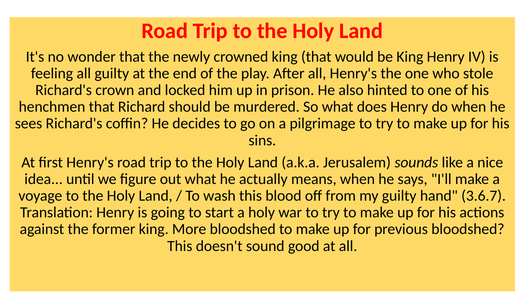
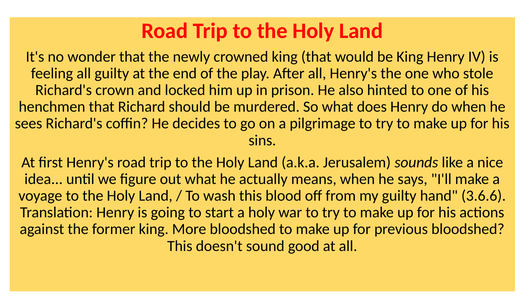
3.6.7: 3.6.7 -> 3.6.6
